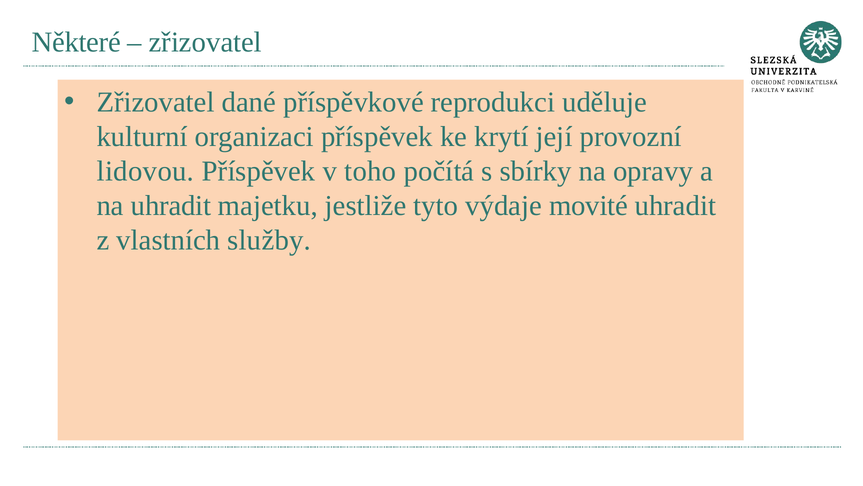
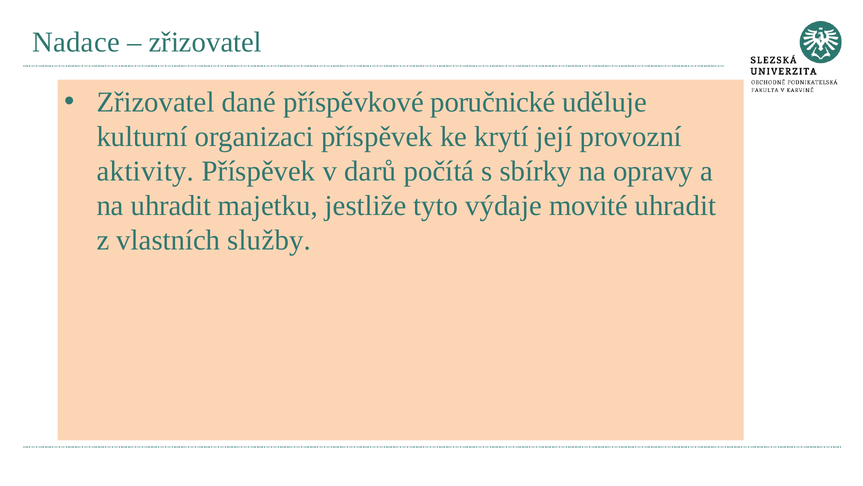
Některé: Některé -> Nadace
reprodukci: reprodukci -> poručnické
lidovou: lidovou -> aktivity
toho: toho -> darů
